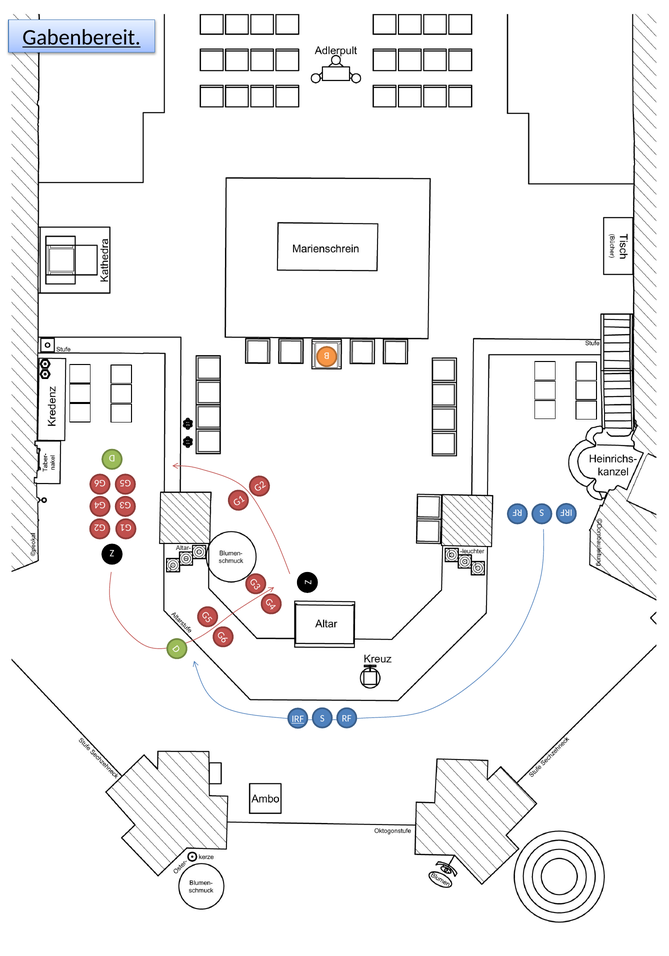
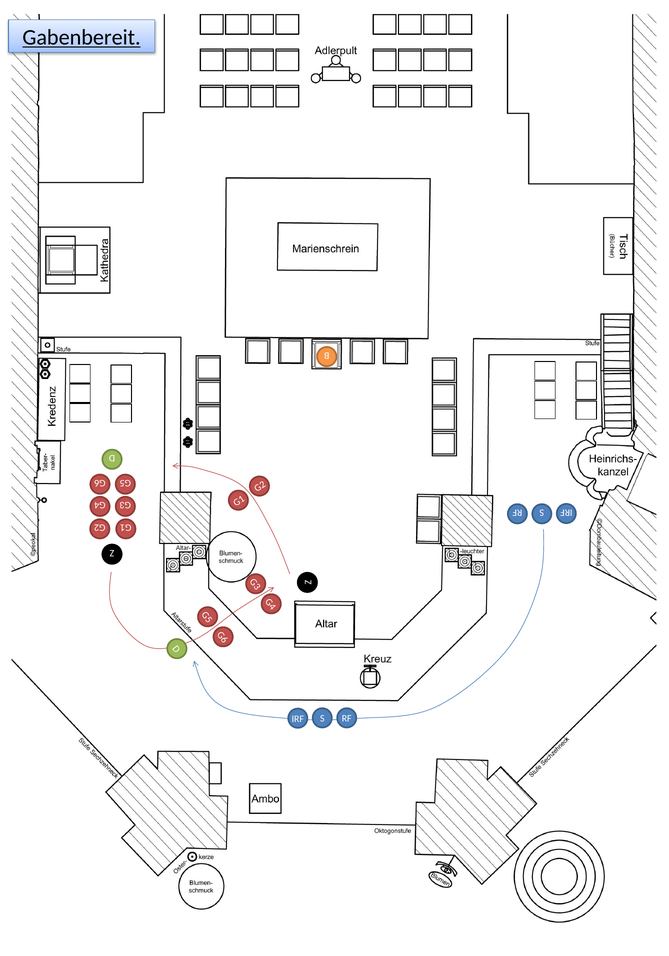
IRF underline: present -> none
